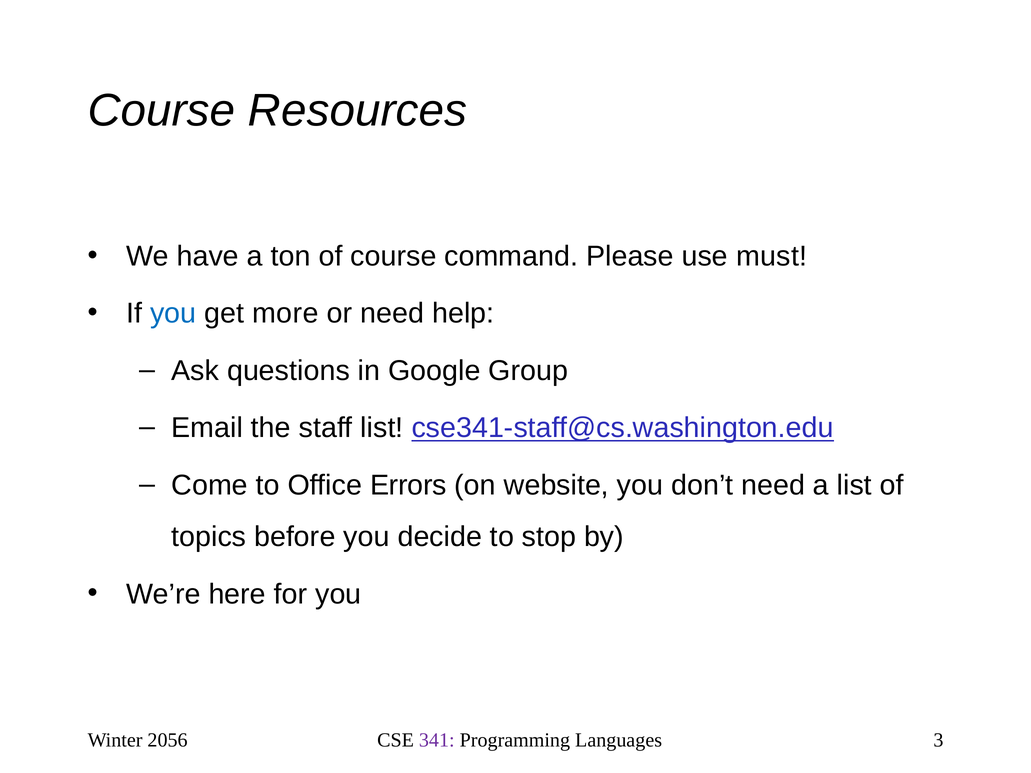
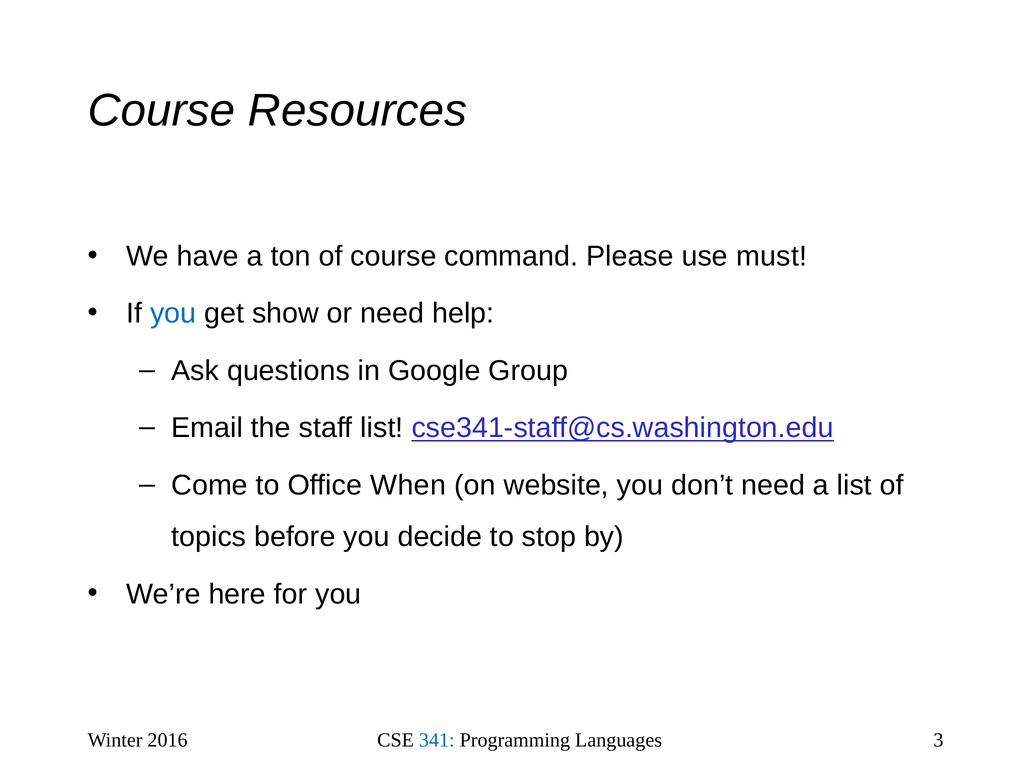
more: more -> show
Errors: Errors -> When
2056: 2056 -> 2016
341 colour: purple -> blue
